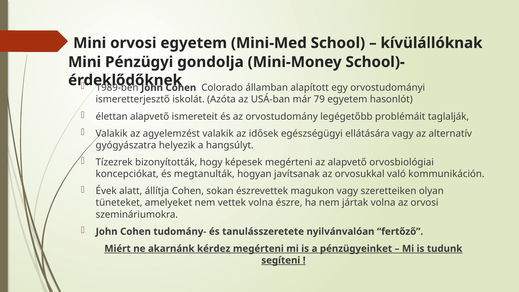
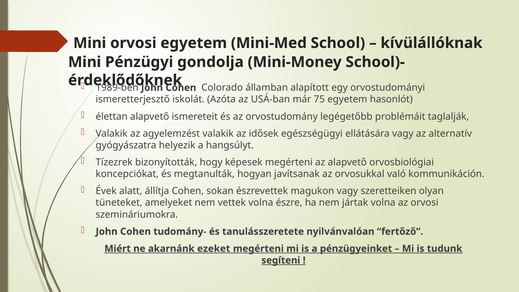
79: 79 -> 75
kérdez: kérdez -> ezeket
